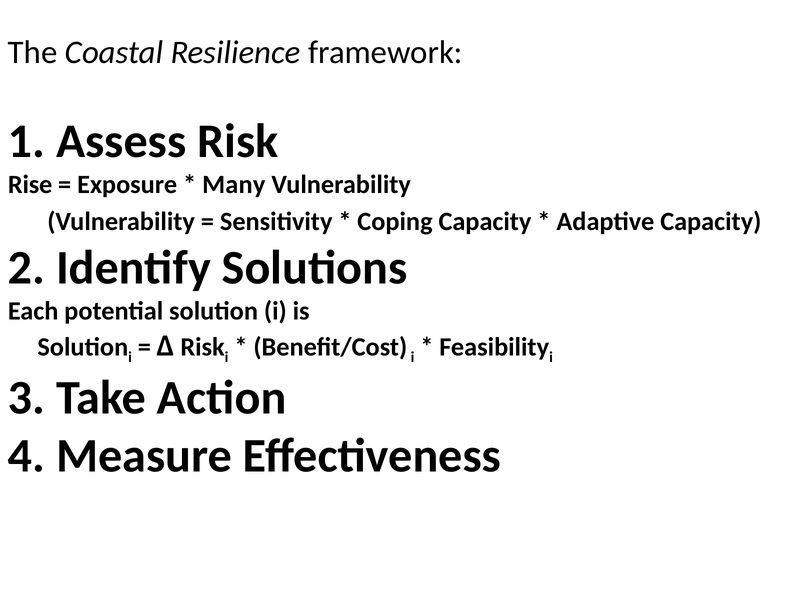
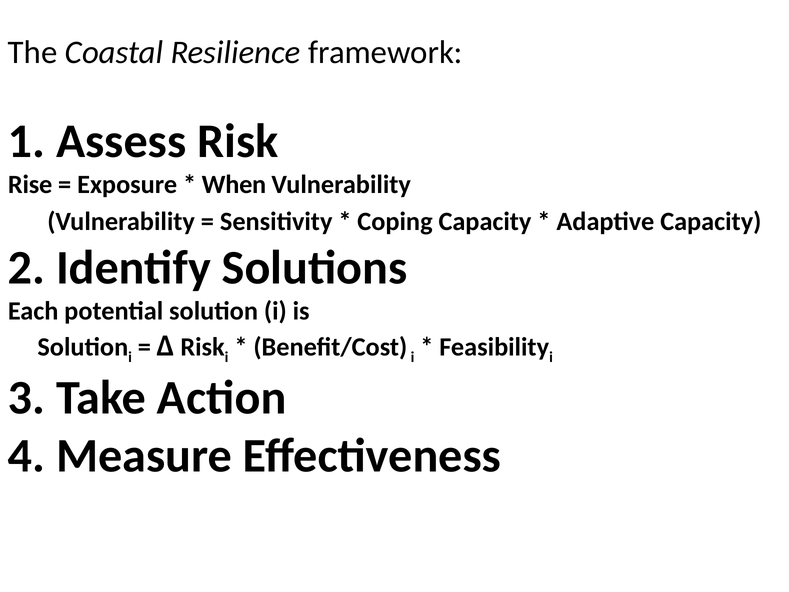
Many: Many -> When
